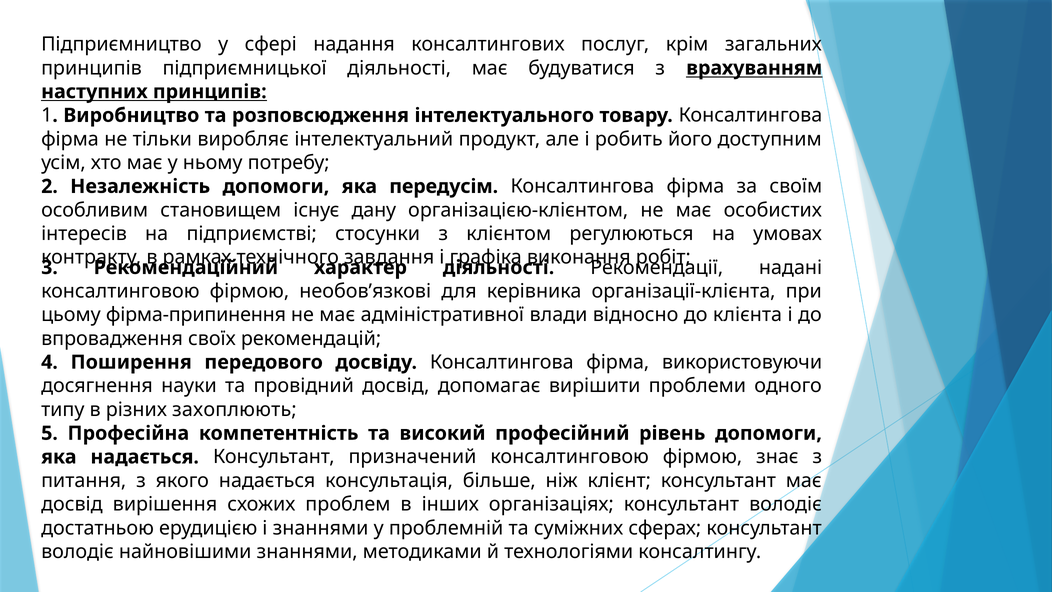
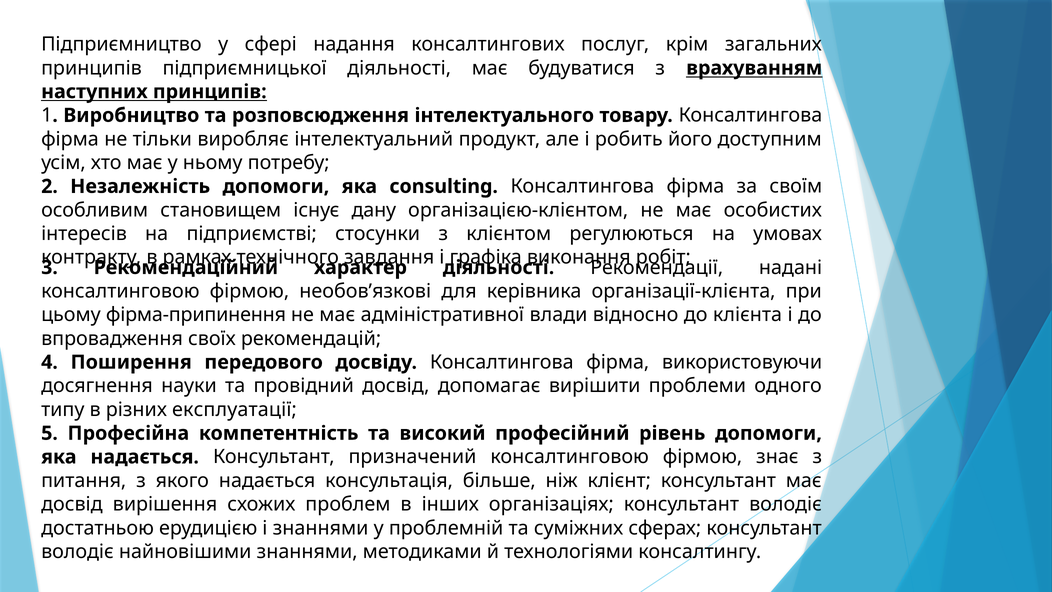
передусім: передусім -> consulting
захоплюють: захоплюють -> експлуатації
